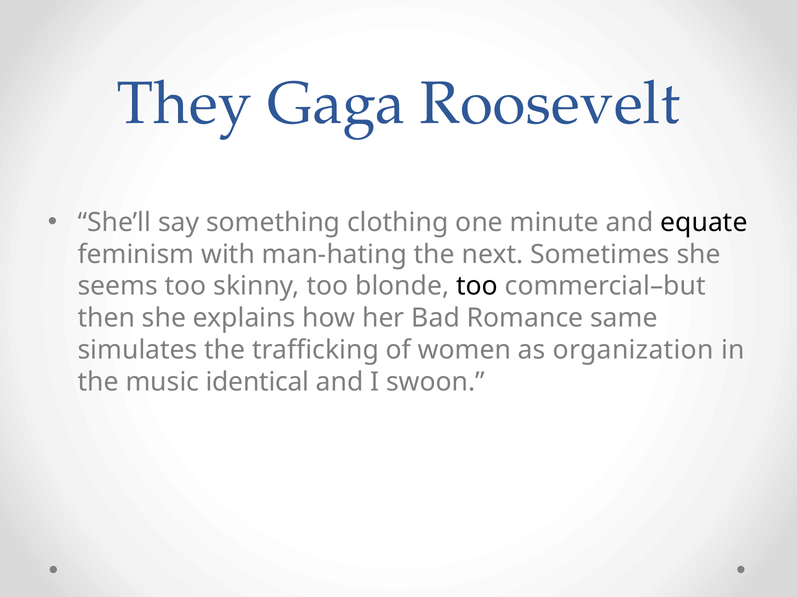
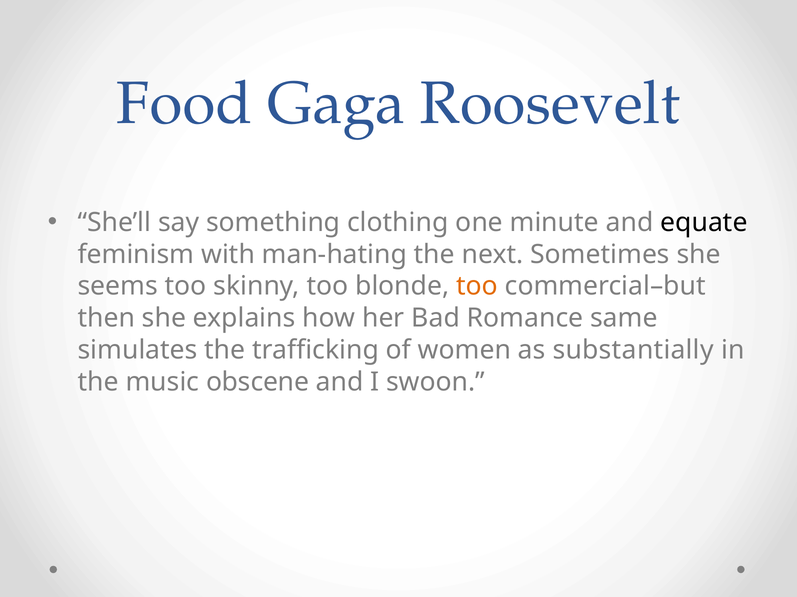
They: They -> Food
too at (477, 287) colour: black -> orange
organization: organization -> substantially
identical: identical -> obscene
